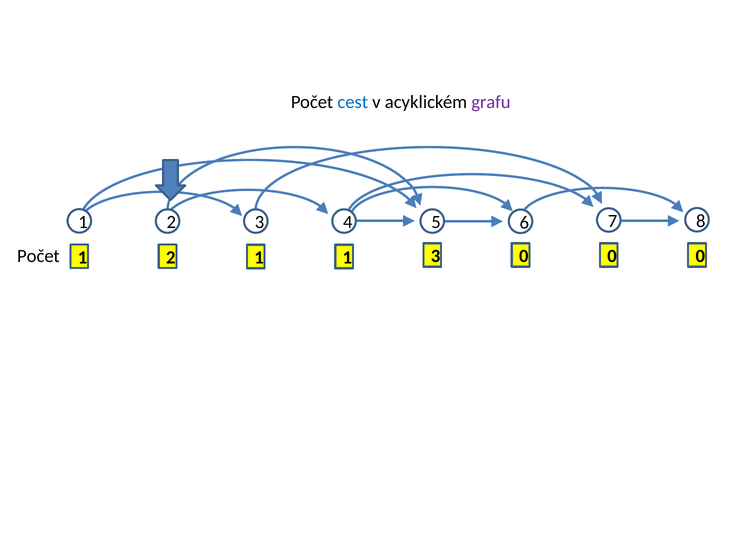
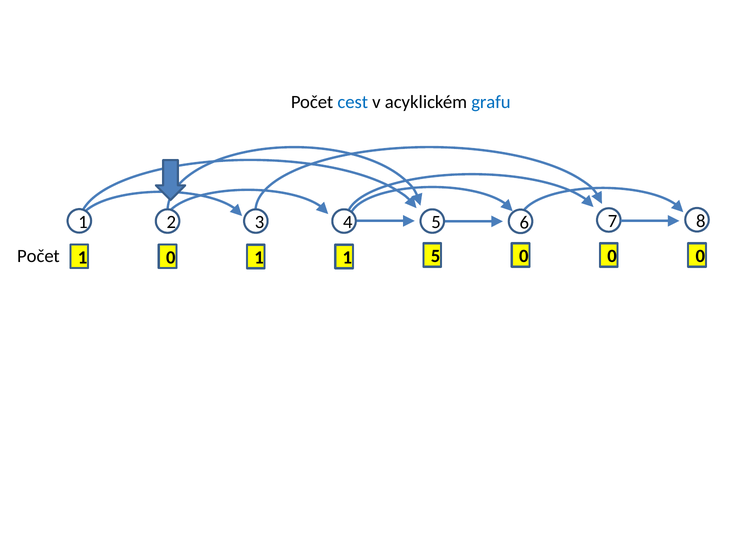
grafu colour: purple -> blue
2 at (171, 258): 2 -> 0
1 3: 3 -> 5
